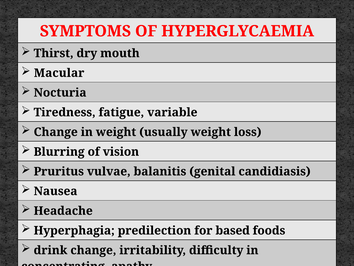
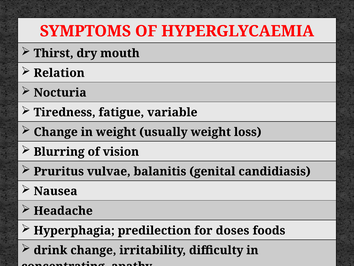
Macular: Macular -> Relation
based: based -> doses
